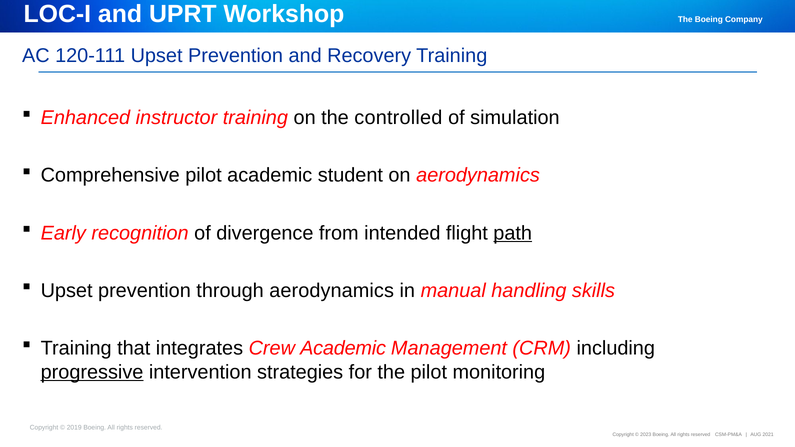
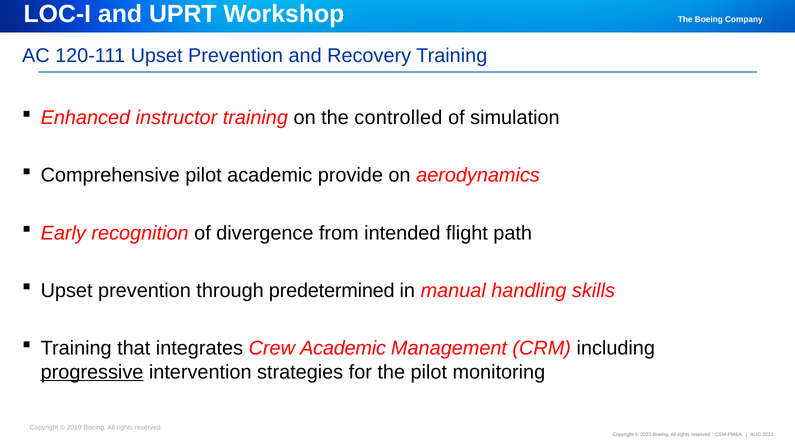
student: student -> provide
path underline: present -> none
through aerodynamics: aerodynamics -> predetermined
